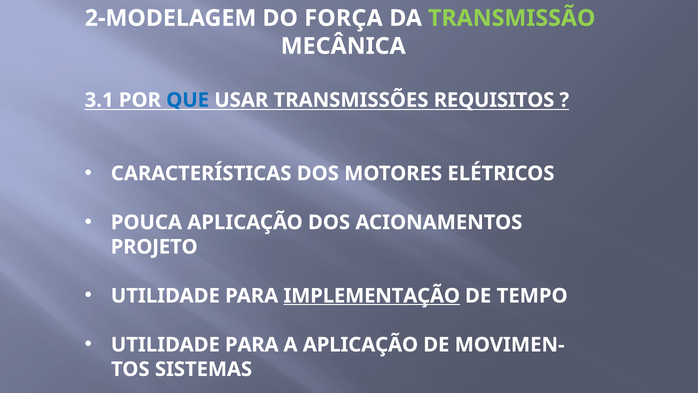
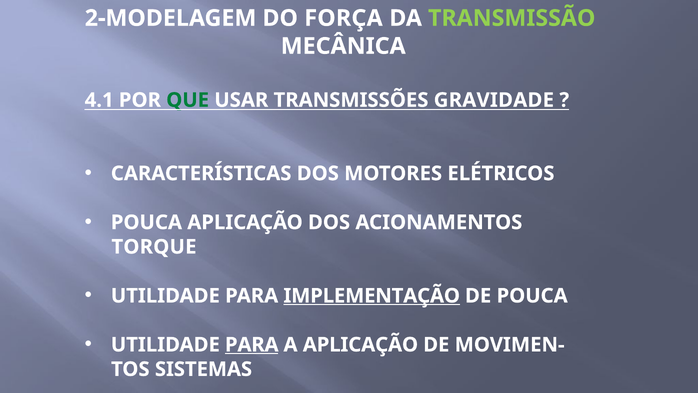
3.1: 3.1 -> 4.1
QUE colour: blue -> green
REQUISITOS: REQUISITOS -> GRAVIDADE
PROJETO: PROJETO -> TORQUE
DE TEMPO: TEMPO -> POUCA
PARA at (252, 344) underline: none -> present
